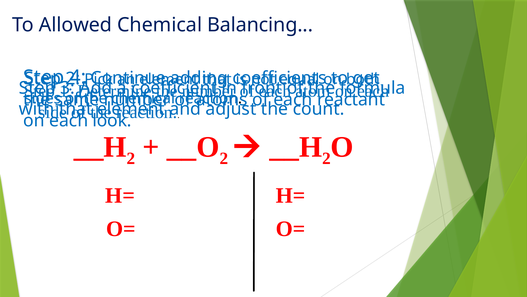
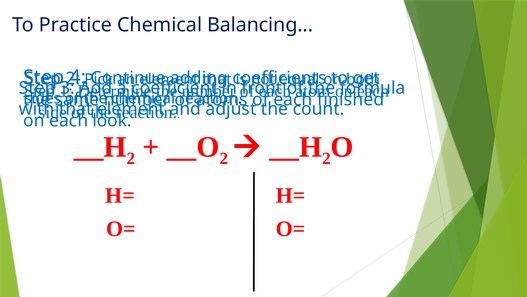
Allowed: Allowed -> Practice
reactant: reactant -> finished
